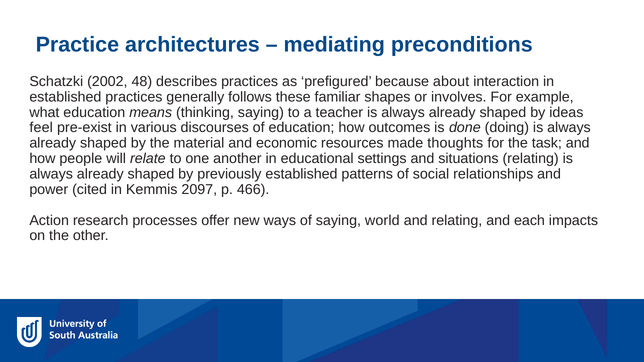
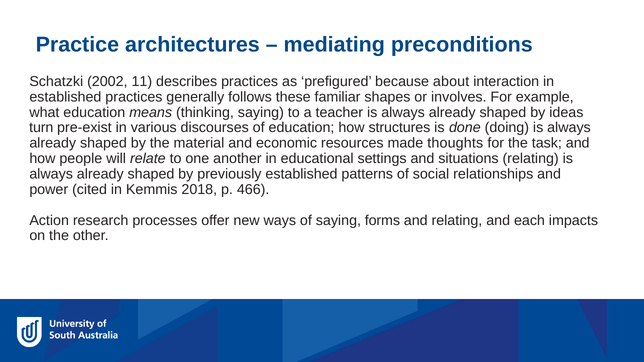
48: 48 -> 11
feel: feel -> turn
outcomes: outcomes -> structures
2097: 2097 -> 2018
world: world -> forms
